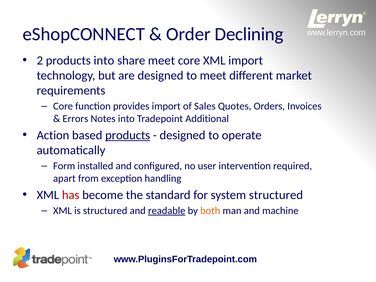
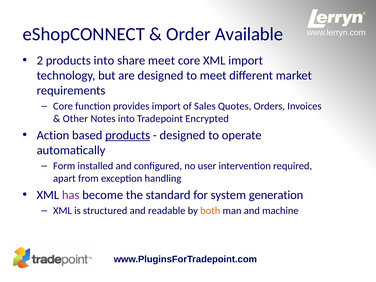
Declining: Declining -> Available
Errors: Errors -> Other
Additional: Additional -> Encrypted
has colour: red -> purple
system structured: structured -> generation
readable underline: present -> none
